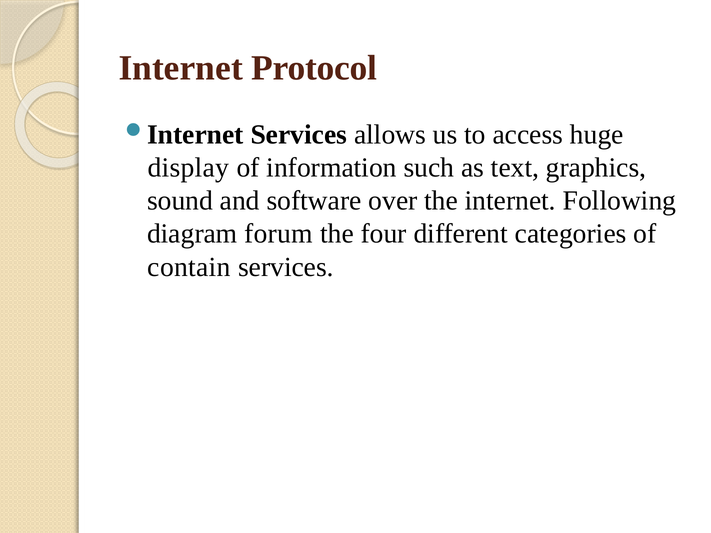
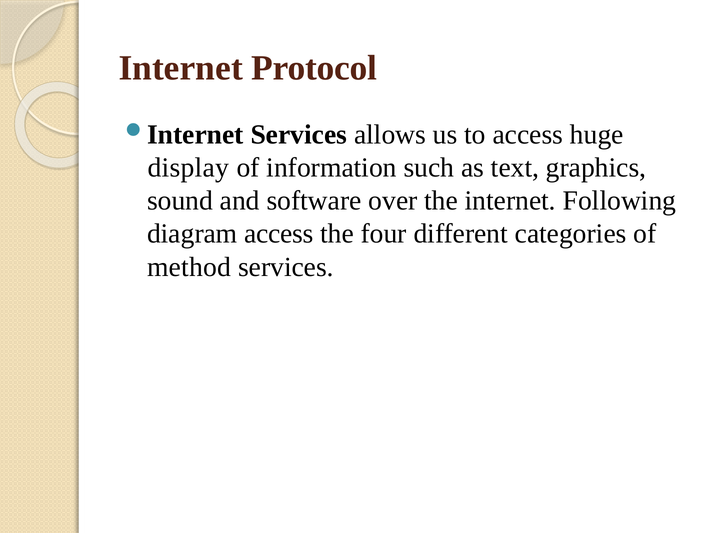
diagram forum: forum -> access
contain: contain -> method
